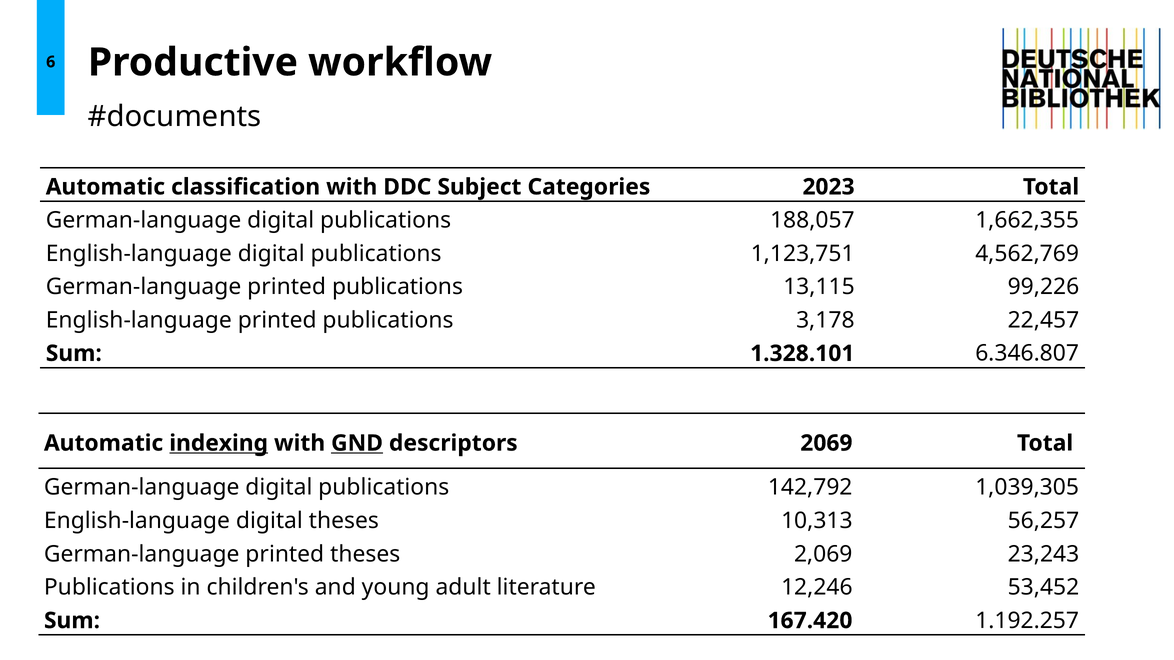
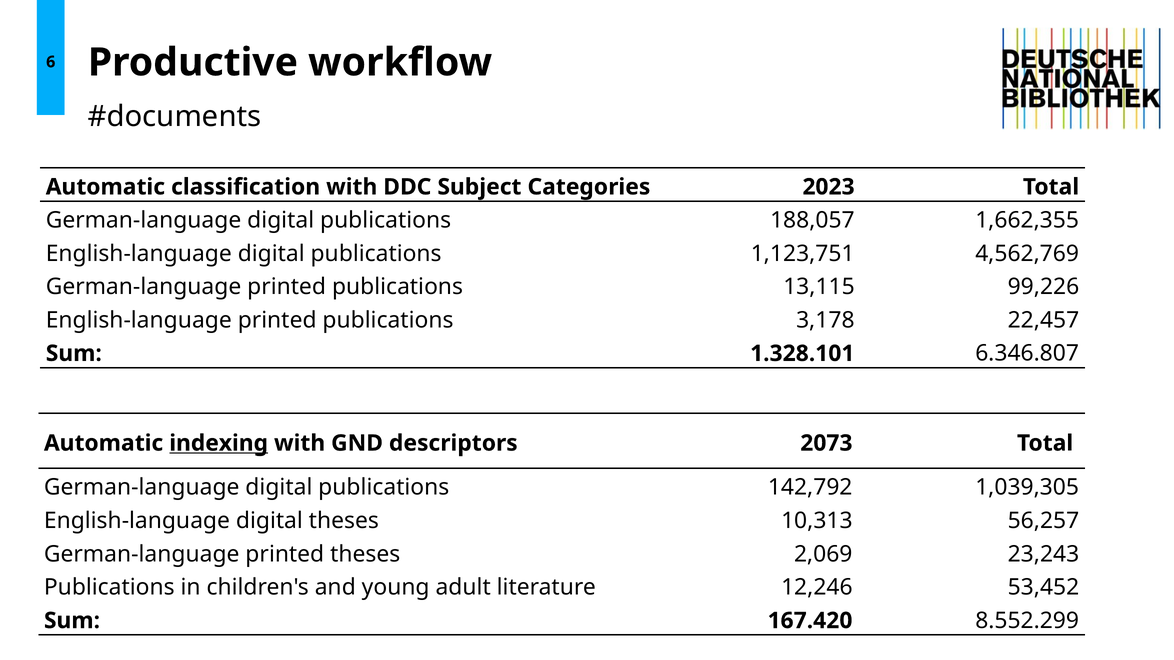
GND underline: present -> none
2069: 2069 -> 2073
1.192.257: 1.192.257 -> 8.552.299
